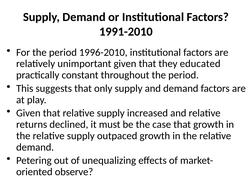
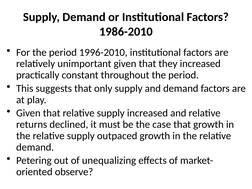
1991-2010: 1991-2010 -> 1986-2010
they educated: educated -> increased
